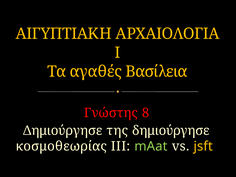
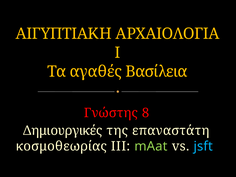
Δημιούργησε at (63, 131): Δημιούργησε -> Δημιουργικές
της δημιούργησε: δημιούργησε -> επαναστάτη
jsft colour: yellow -> light blue
